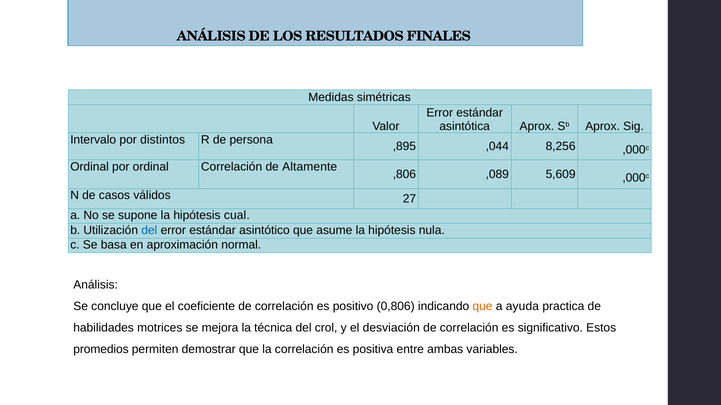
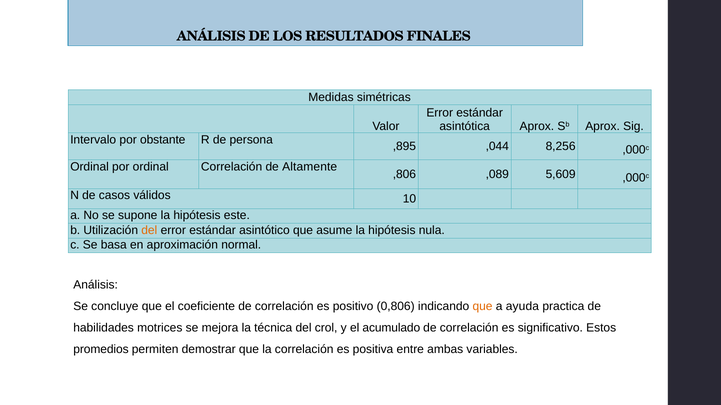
distintos: distintos -> obstante
27: 27 -> 10
cual: cual -> este
del at (149, 231) colour: blue -> orange
desviación: desviación -> acumulado
